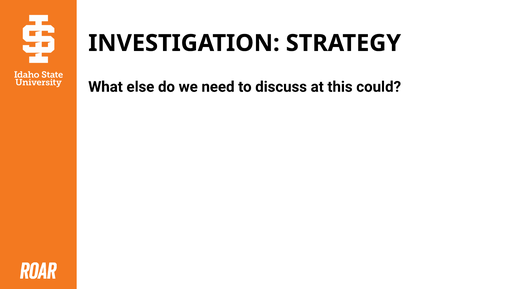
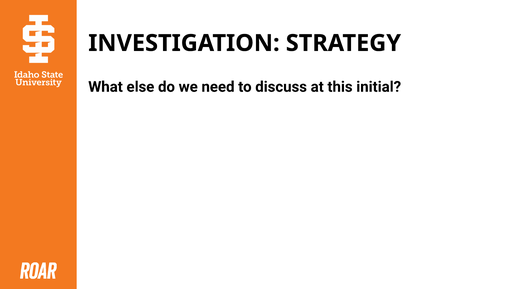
could: could -> initial
